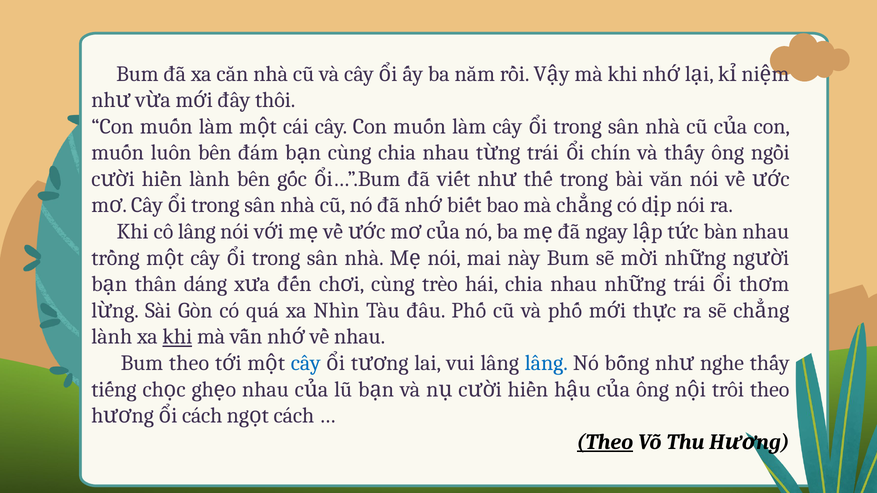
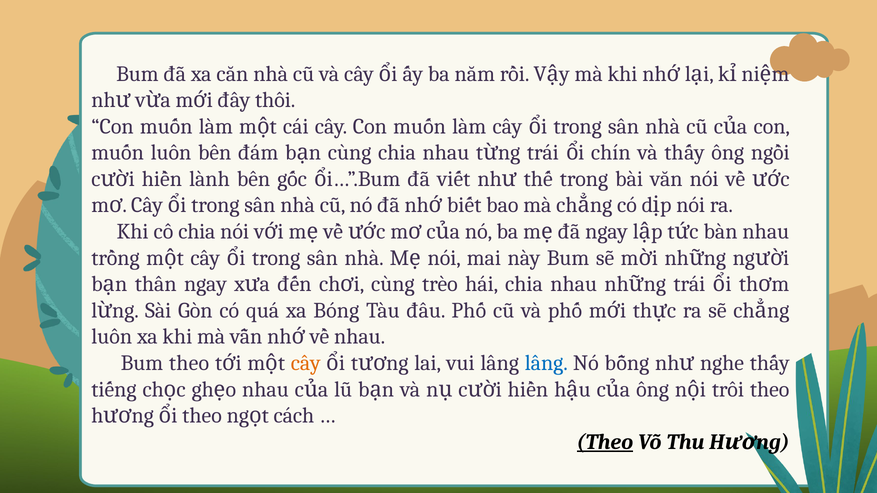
cô lâng: lâng -> chia
thân dáng: dáng -> ngay
Nhìn: Nhìn -> Bóng
lành at (112, 337): lành -> luôn
khi at (177, 337) underline: present -> none
cây at (306, 363) colour: blue -> orange
cách at (202, 416): cách -> theo
